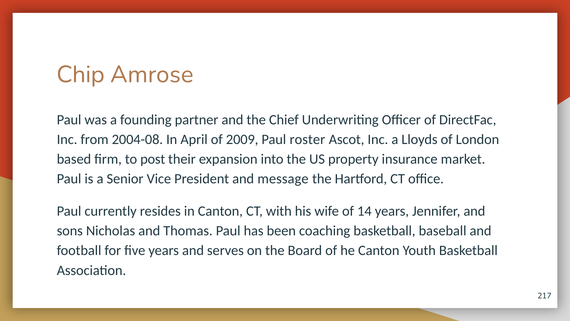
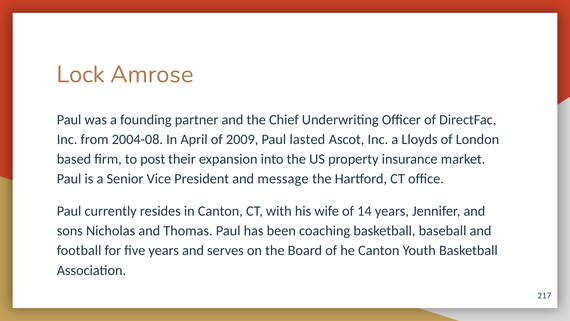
Chip: Chip -> Lock
roster: roster -> lasted
